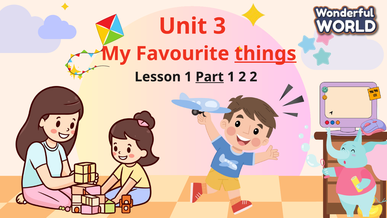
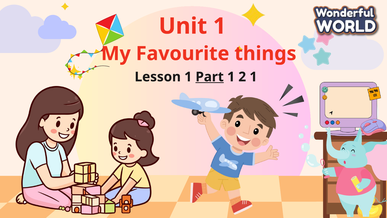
Unit 3: 3 -> 1
things underline: present -> none
2 2: 2 -> 1
